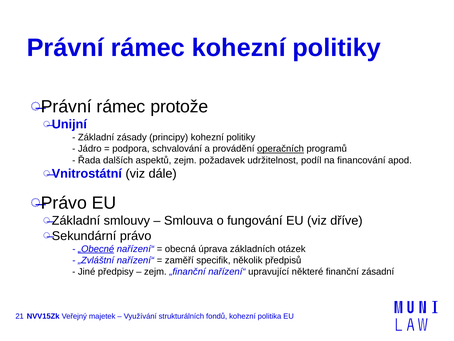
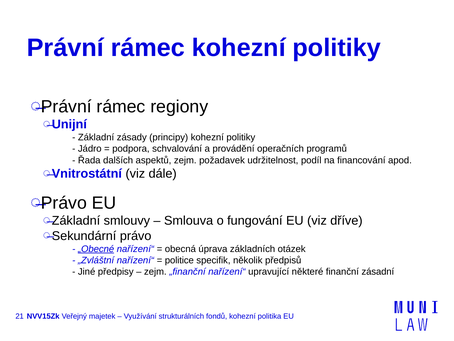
protože: protože -> regiony
operačních underline: present -> none
zaměří: zaměří -> politice
